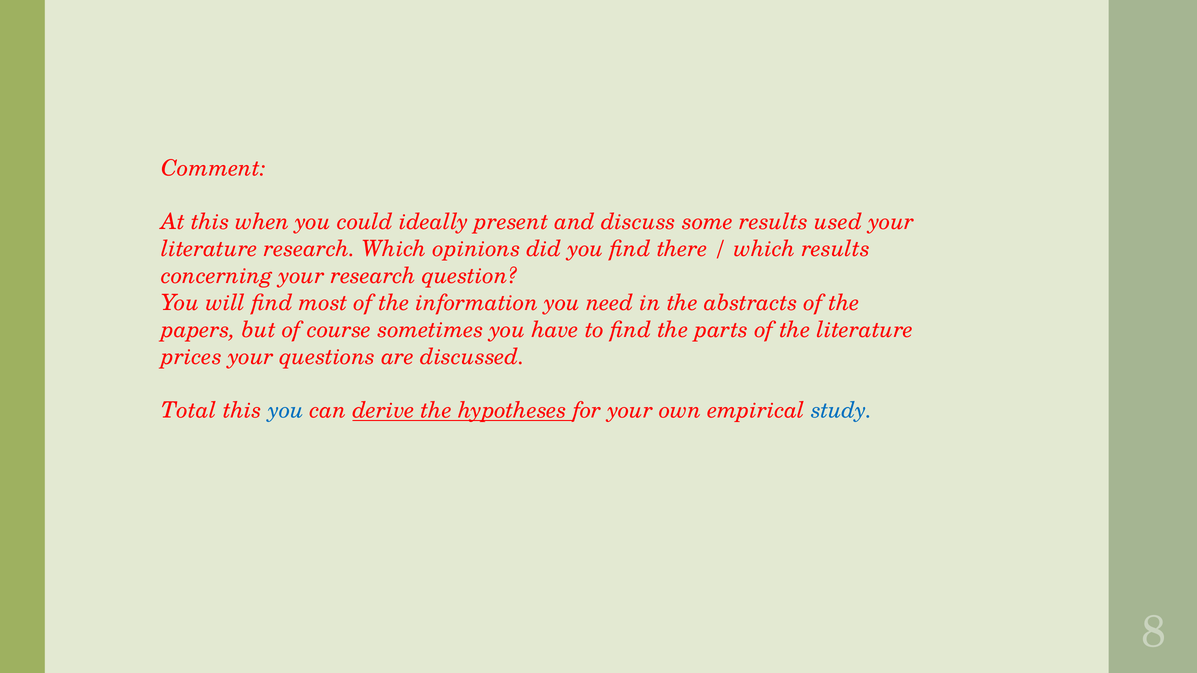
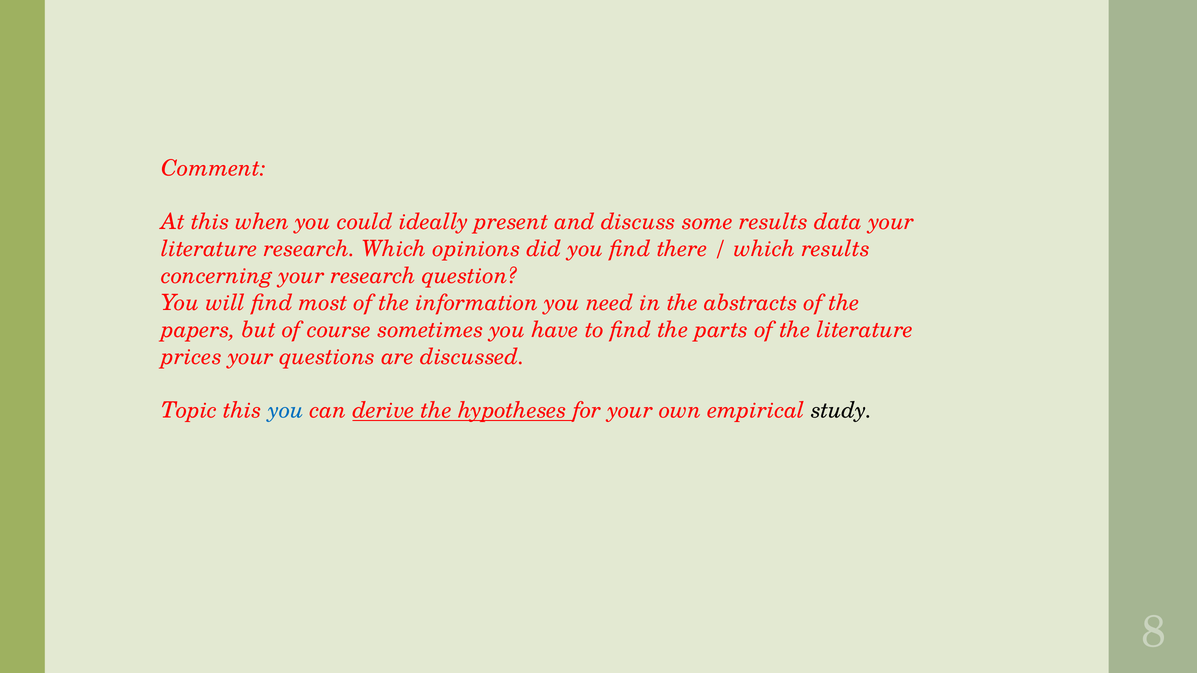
used: used -> data
Total: Total -> Topic
study colour: blue -> black
